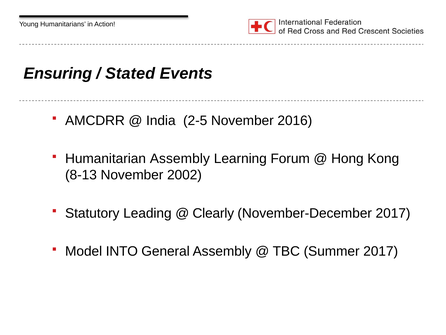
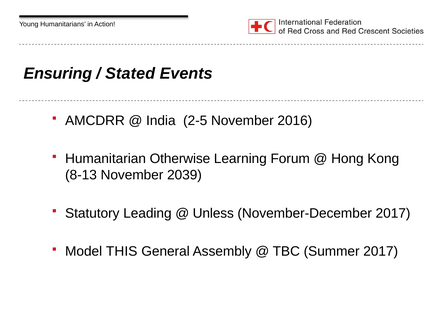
Humanitarian Assembly: Assembly -> Otherwise
2002: 2002 -> 2039
Clearly: Clearly -> Unless
INTO: INTO -> THIS
